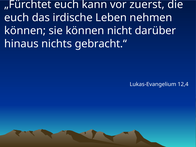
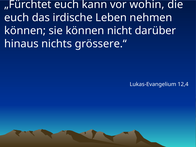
zuerst: zuerst -> wohin
gebracht.“: gebracht.“ -> grössere.“
